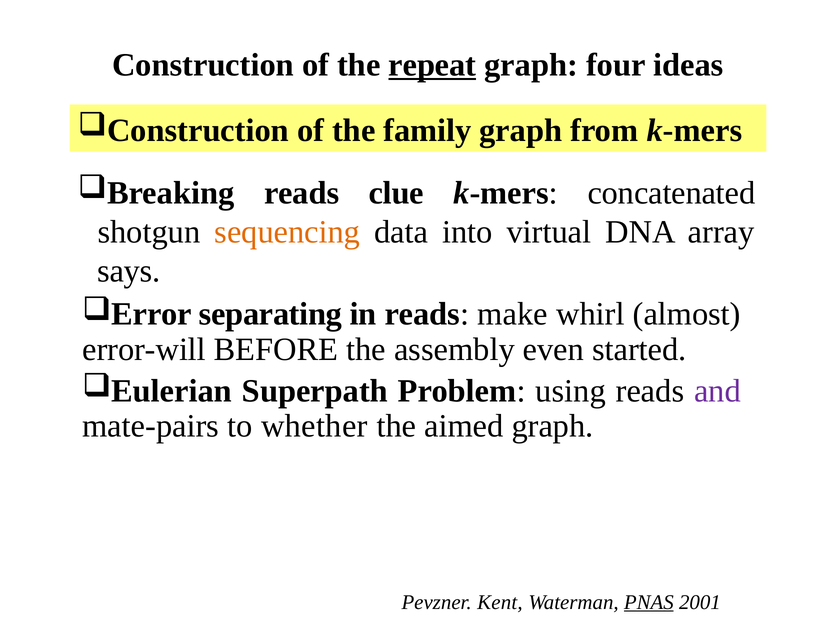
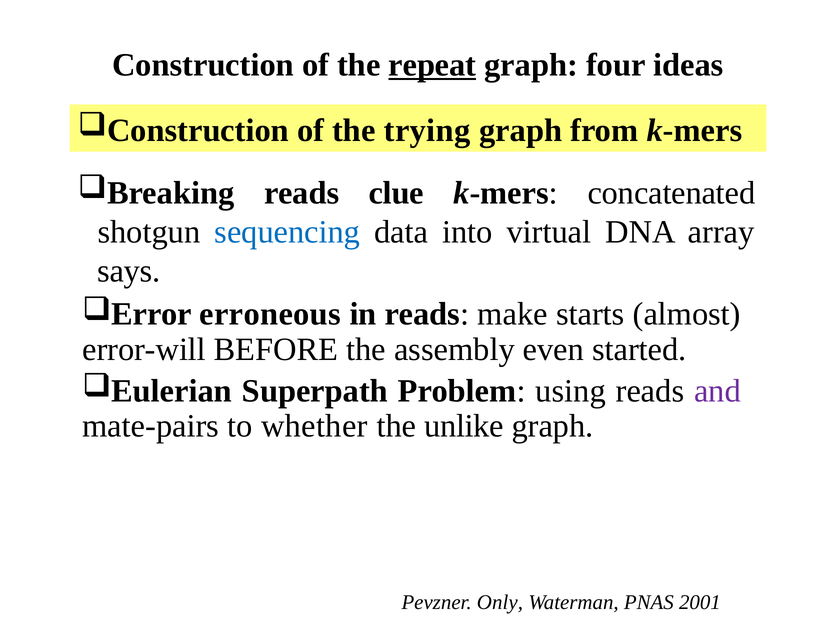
family: family -> trying
sequencing colour: orange -> blue
separating: separating -> erroneous
whirl: whirl -> starts
aimed: aimed -> unlike
Kent: Kent -> Only
PNAS underline: present -> none
